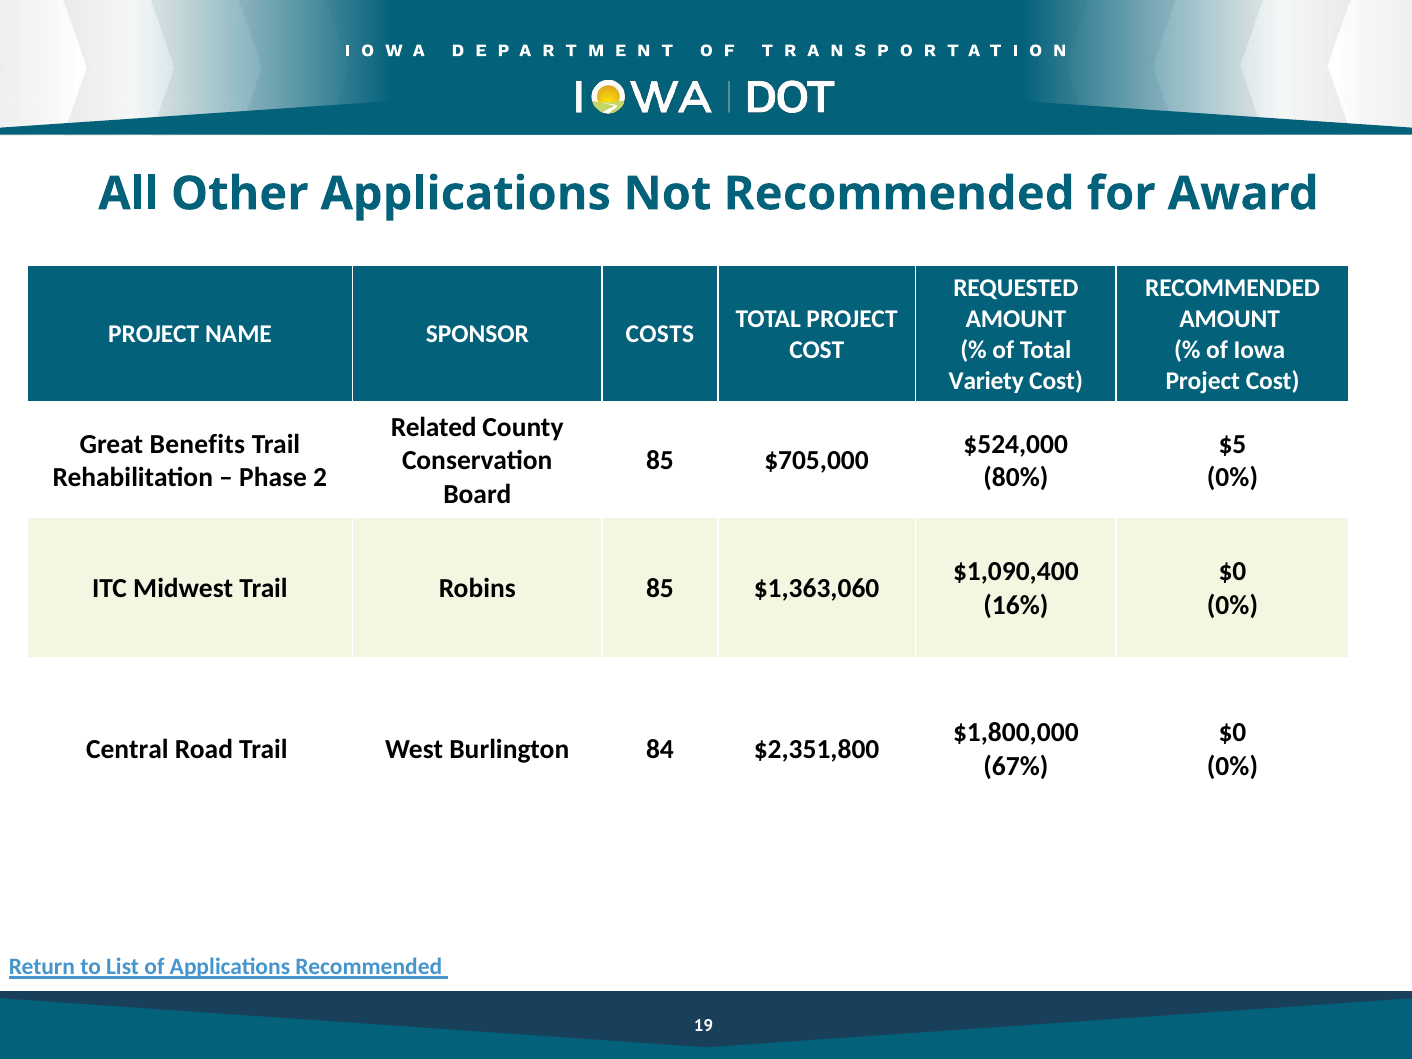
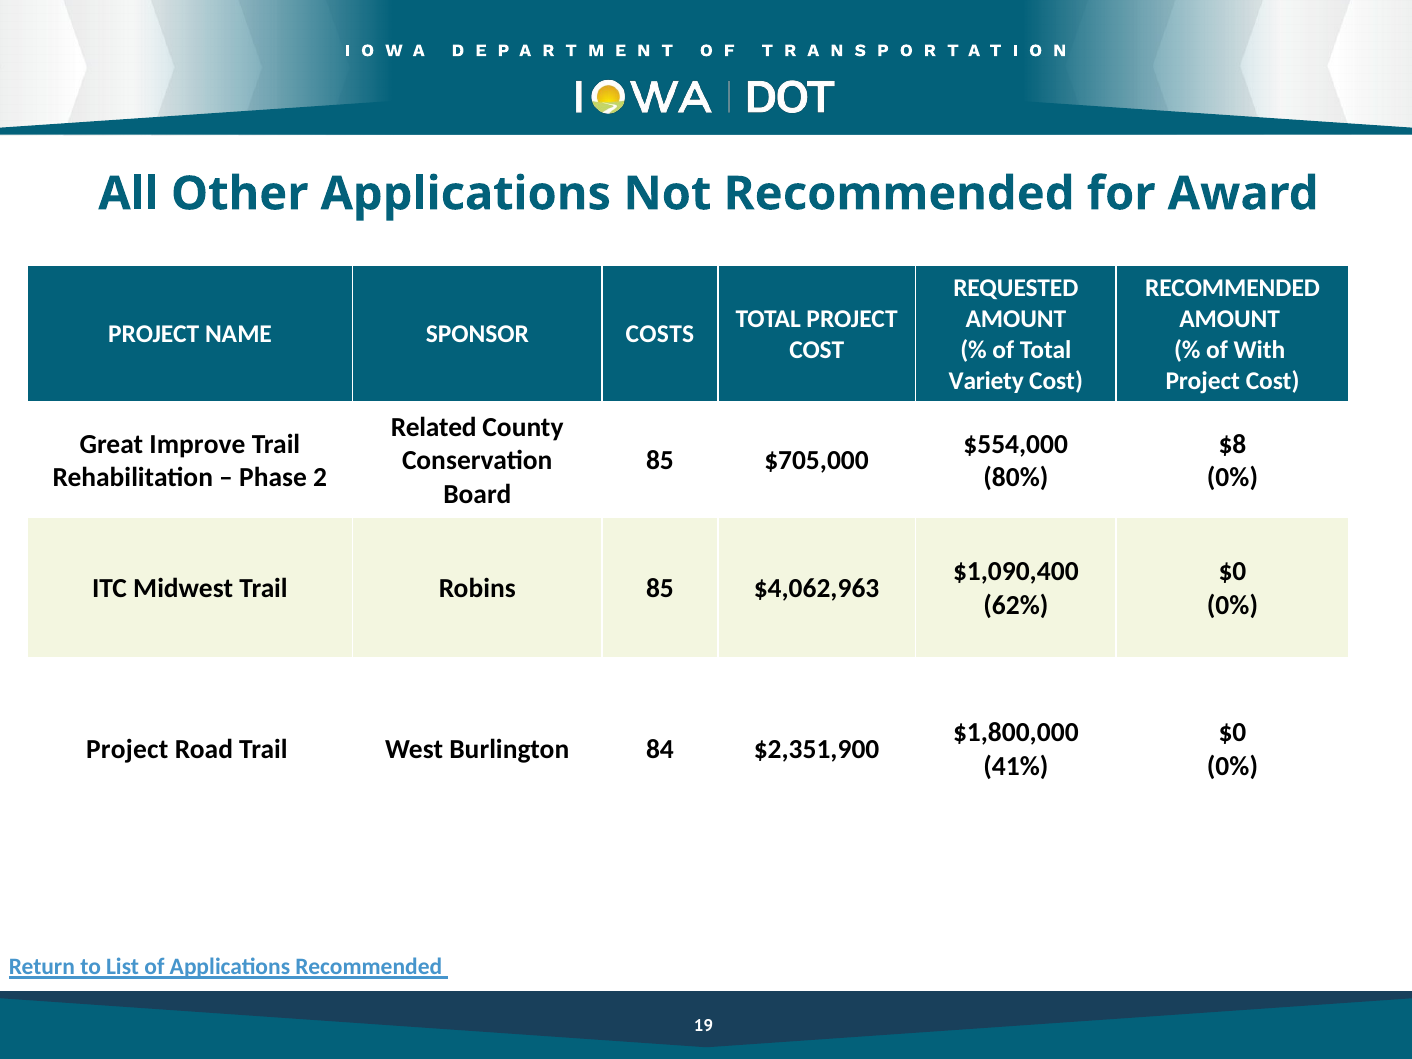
Iowa: Iowa -> With
Benefits: Benefits -> Improve
$524,000: $524,000 -> $554,000
$5: $5 -> $8
$1,363,060: $1,363,060 -> $4,062,963
16%: 16% -> 62%
Central at (127, 749): Central -> Project
$2,351,800: $2,351,800 -> $2,351,900
67%: 67% -> 41%
